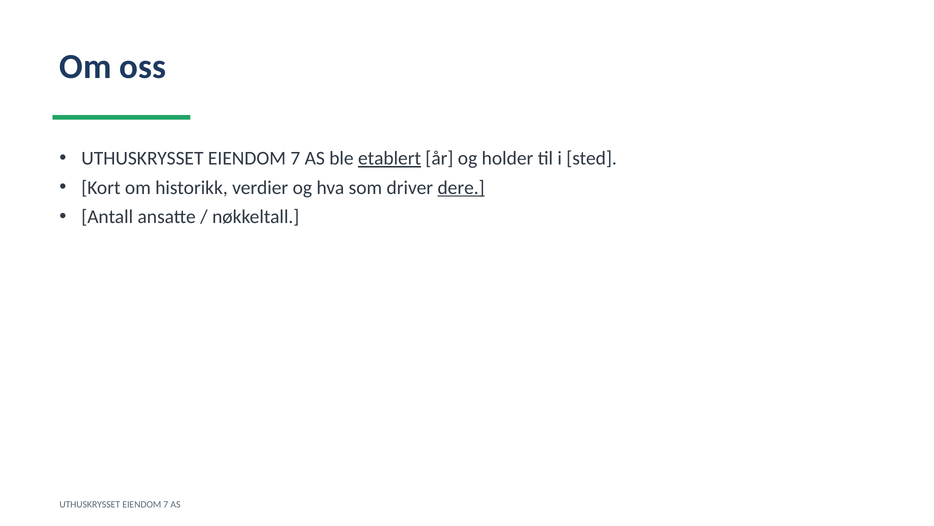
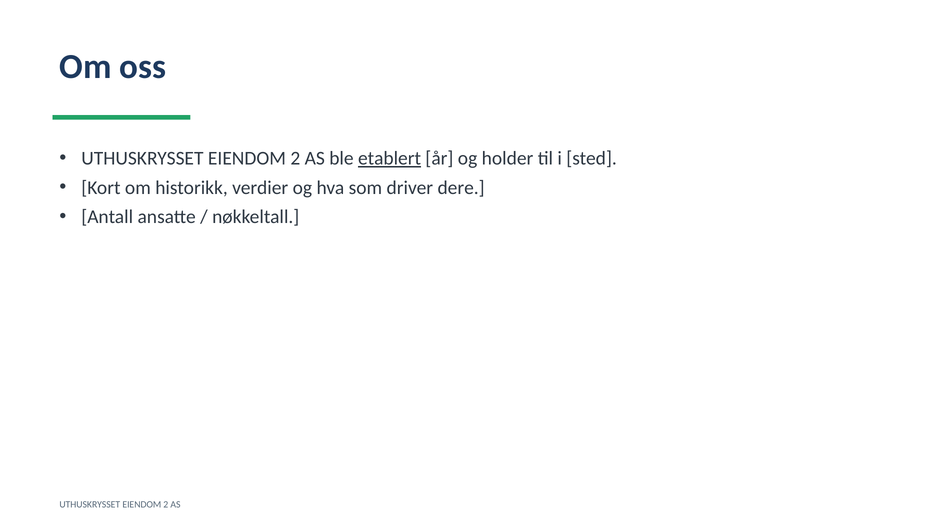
7 at (295, 158): 7 -> 2
dere underline: present -> none
7 at (166, 504): 7 -> 2
